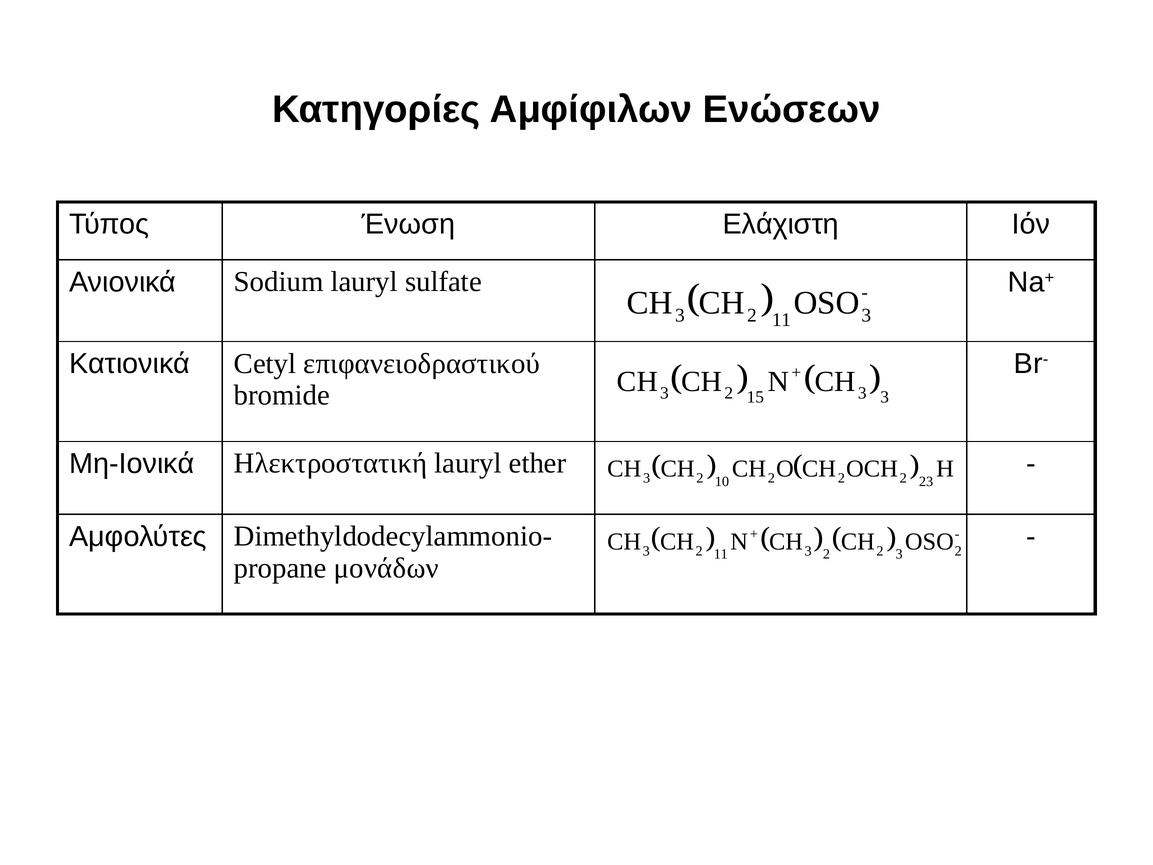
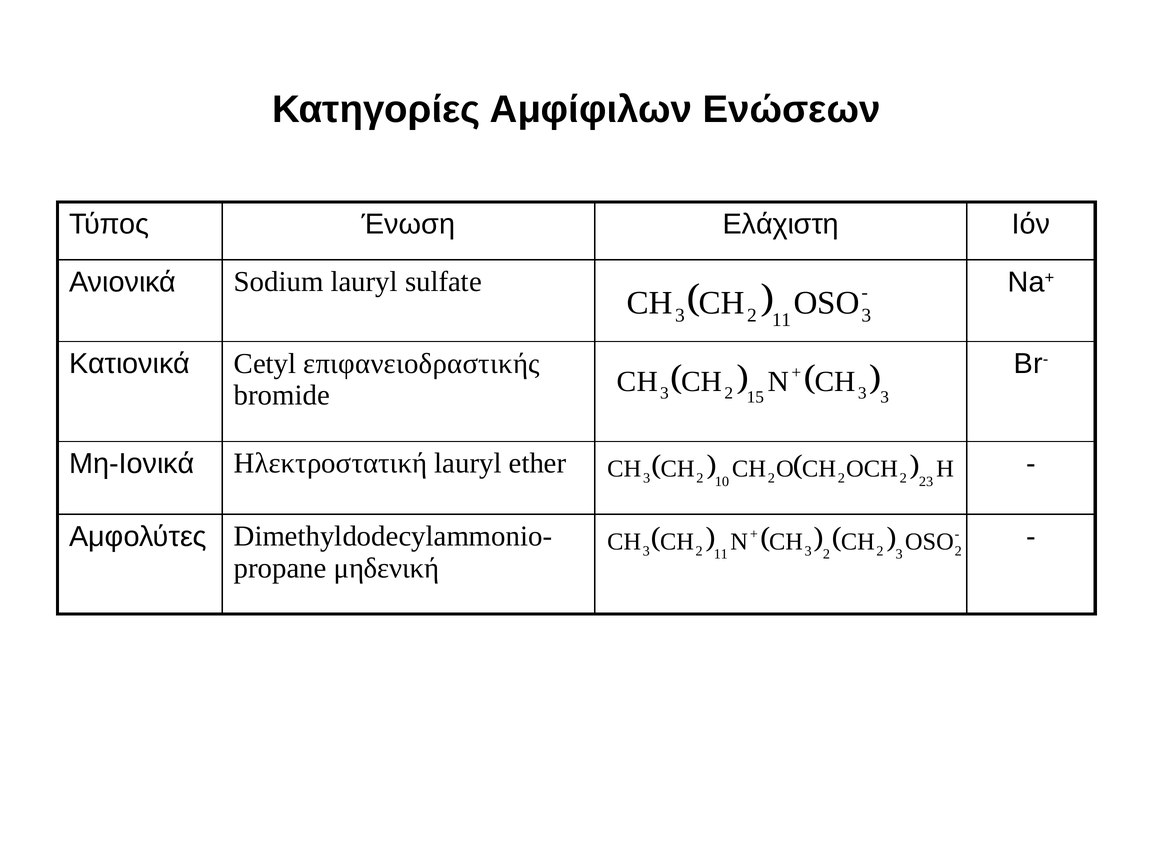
επιφανειοδραστικού: επιφανειοδραστικού -> επιφανειοδραστικής
μονάδων: μονάδων -> μηδενική
